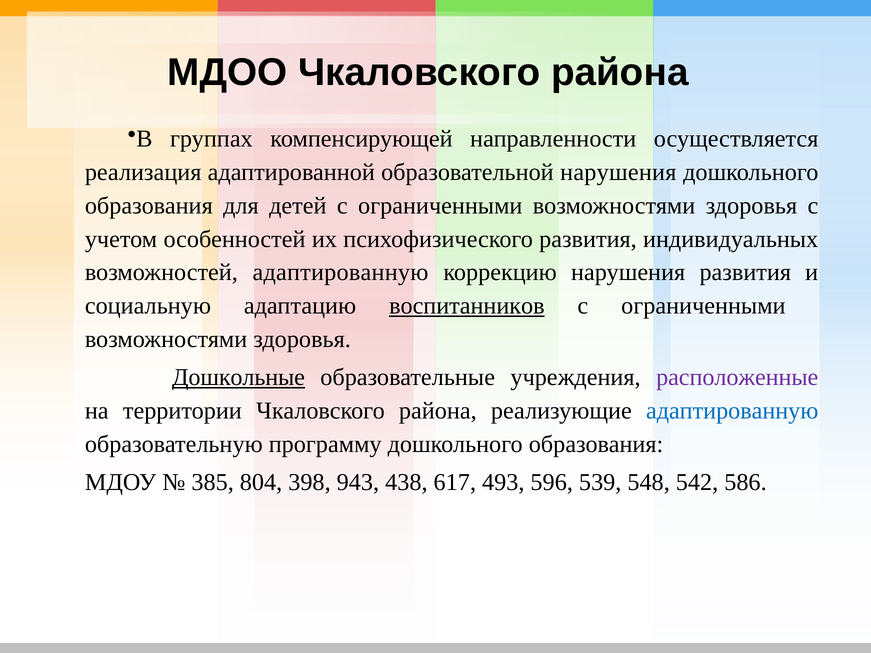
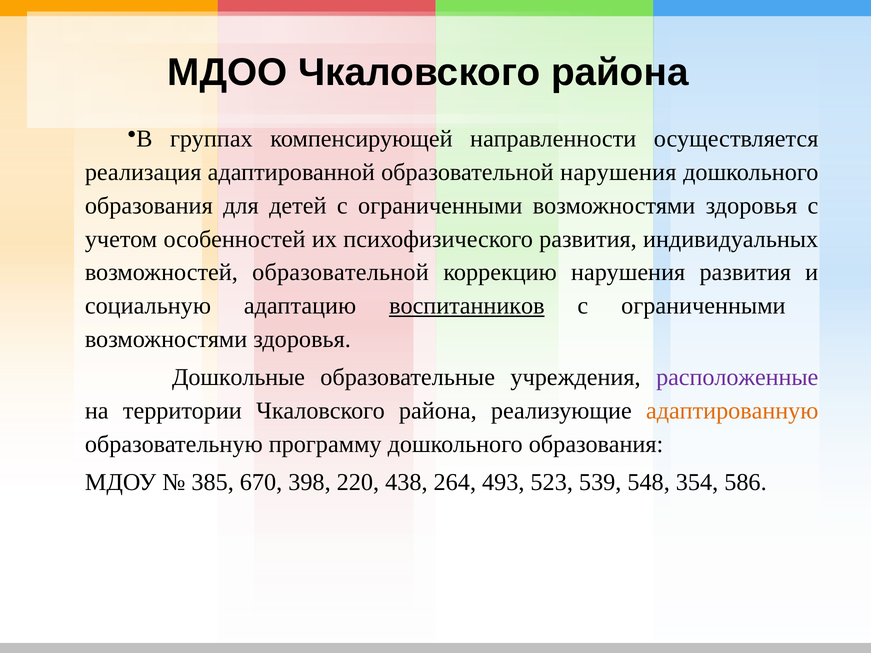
возможностей адаптированную: адаптированную -> образовательной
Дошкольные underline: present -> none
адаптированную at (732, 411) colour: blue -> orange
804: 804 -> 670
943: 943 -> 220
617: 617 -> 264
596: 596 -> 523
542: 542 -> 354
